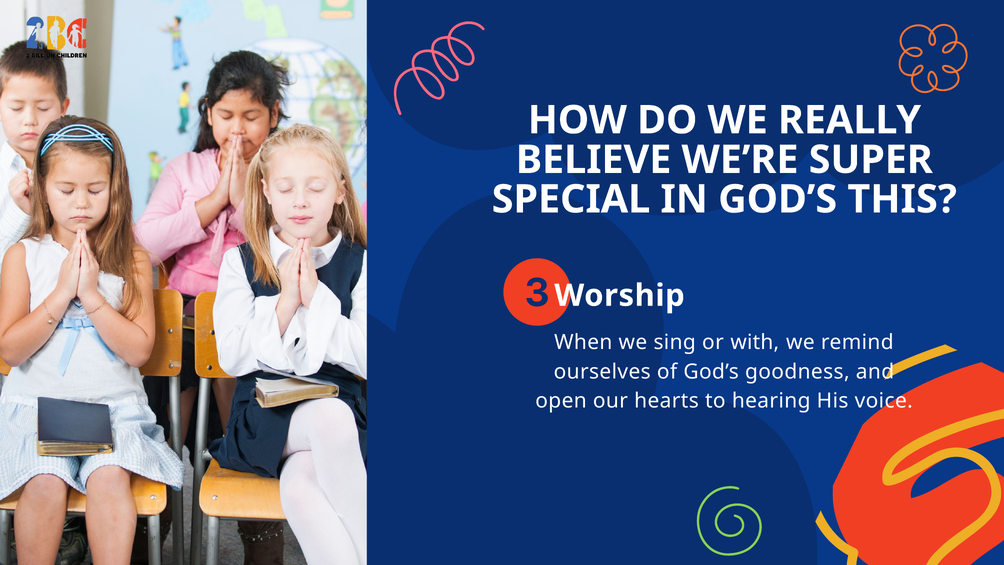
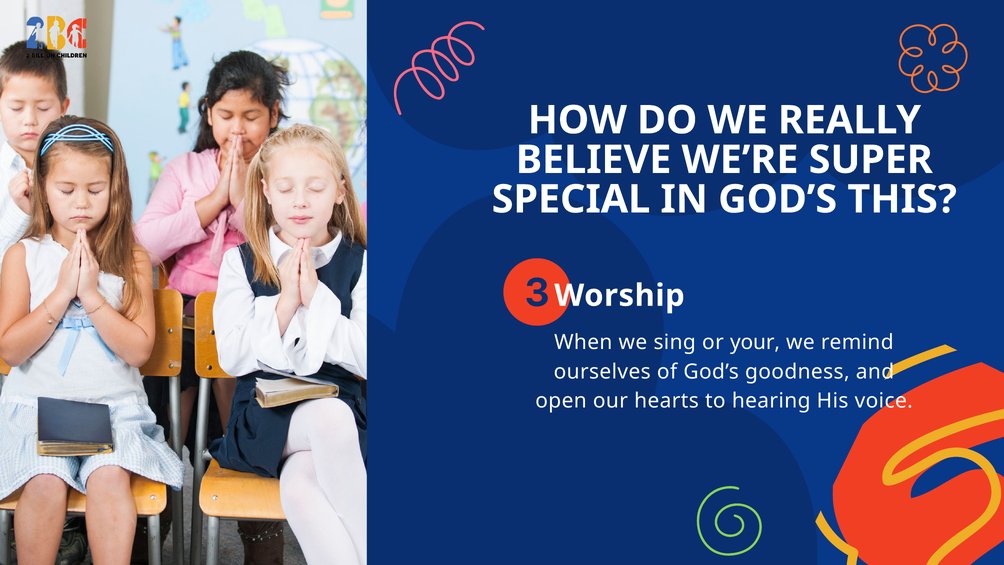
with: with -> your
